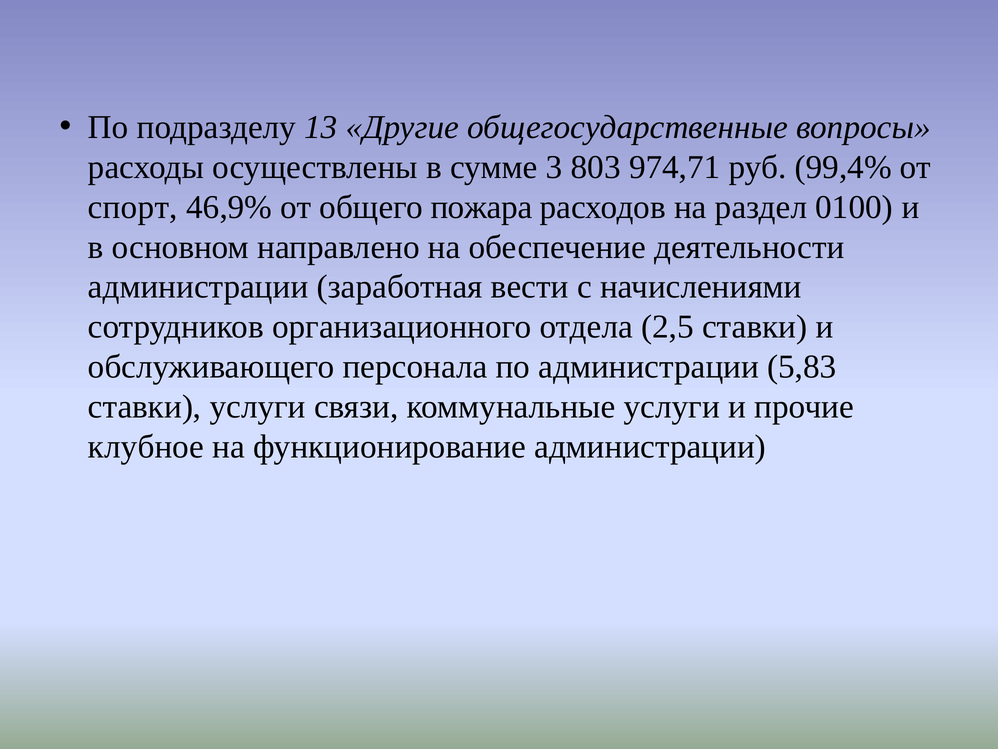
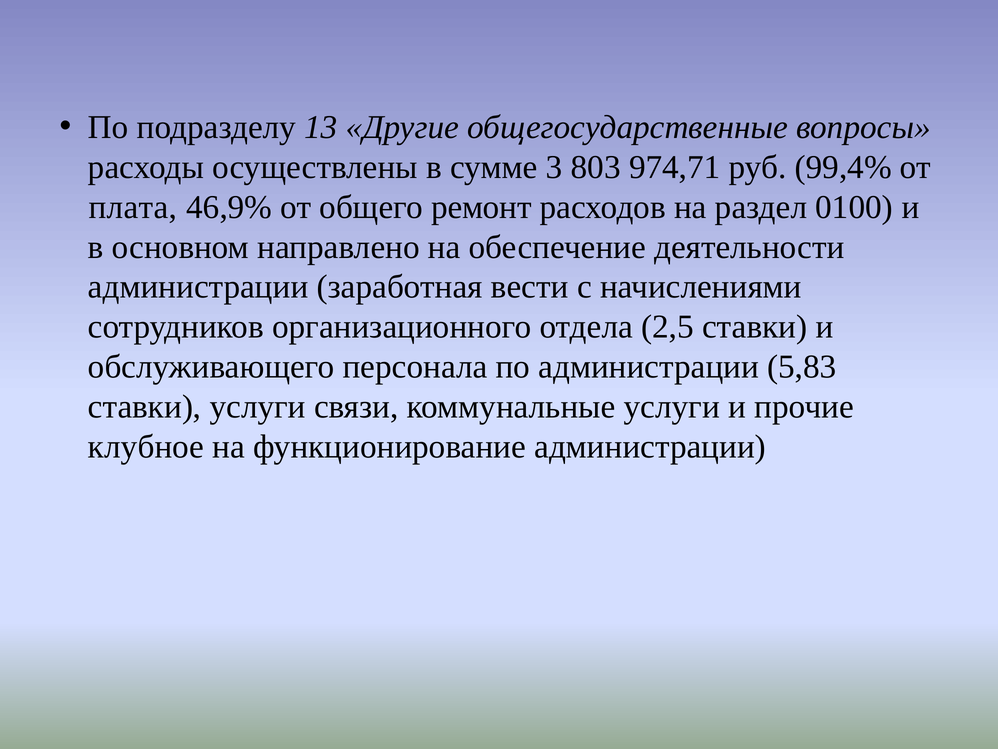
спорт: спорт -> плата
пожара: пожара -> ремонт
